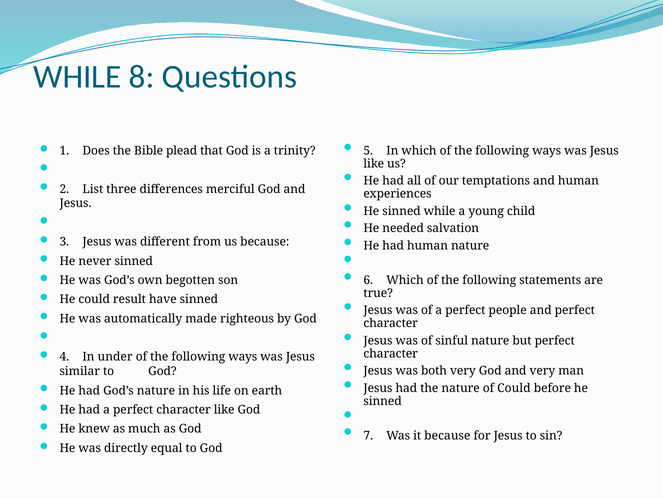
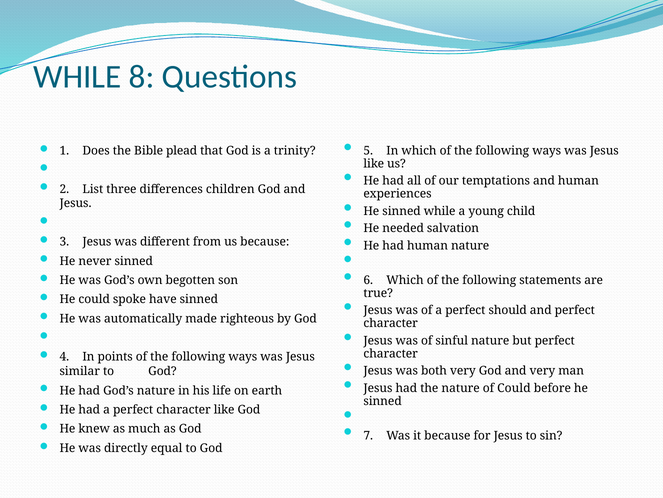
merciful: merciful -> children
result: result -> spoke
people: people -> should
under: under -> points
